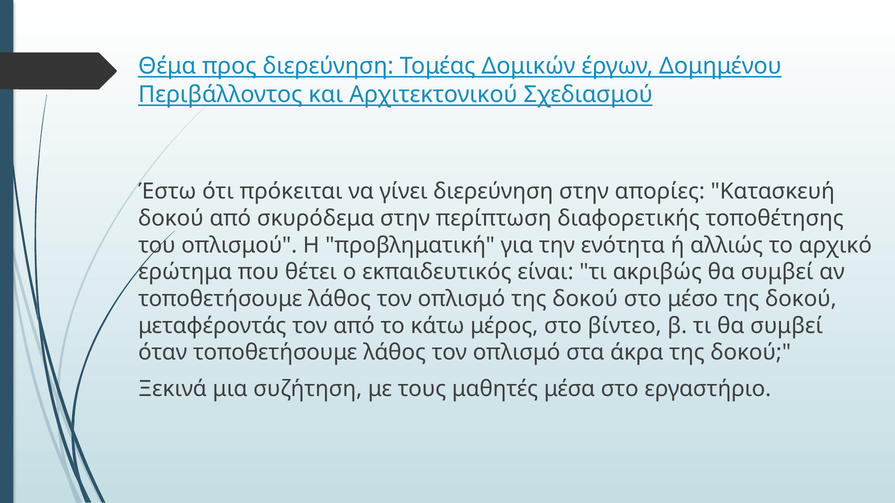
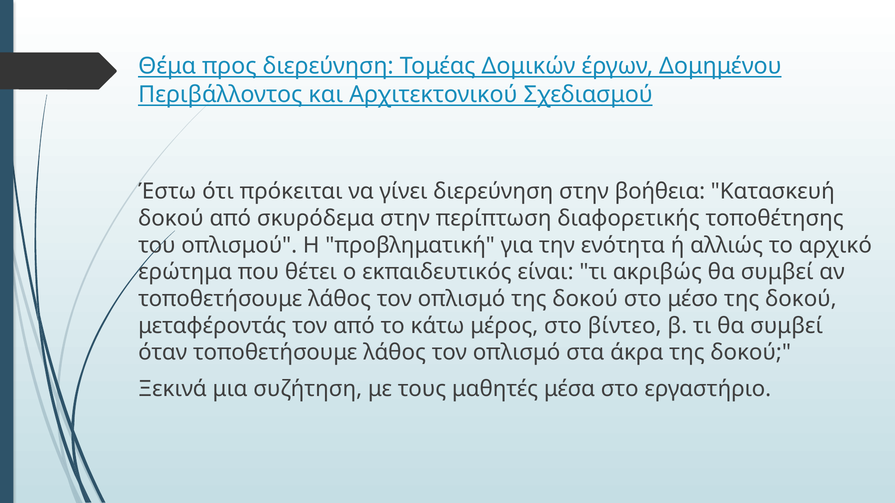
απορίες: απορίες -> βοήθεια
